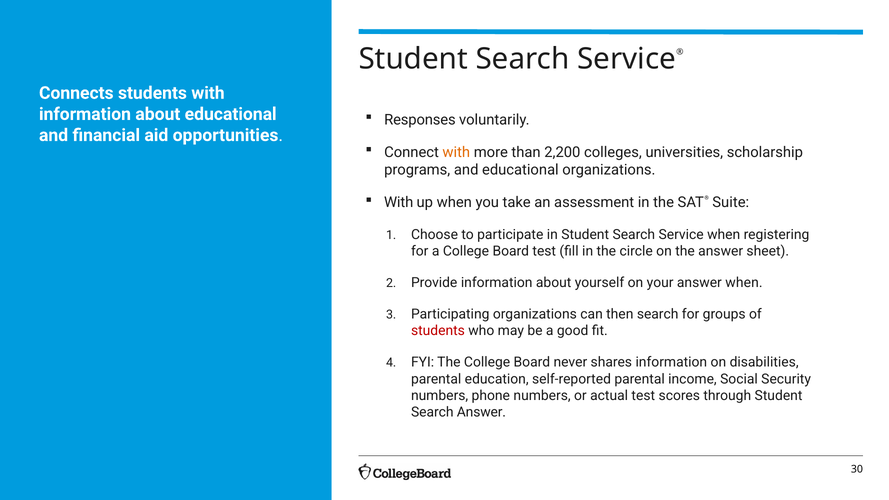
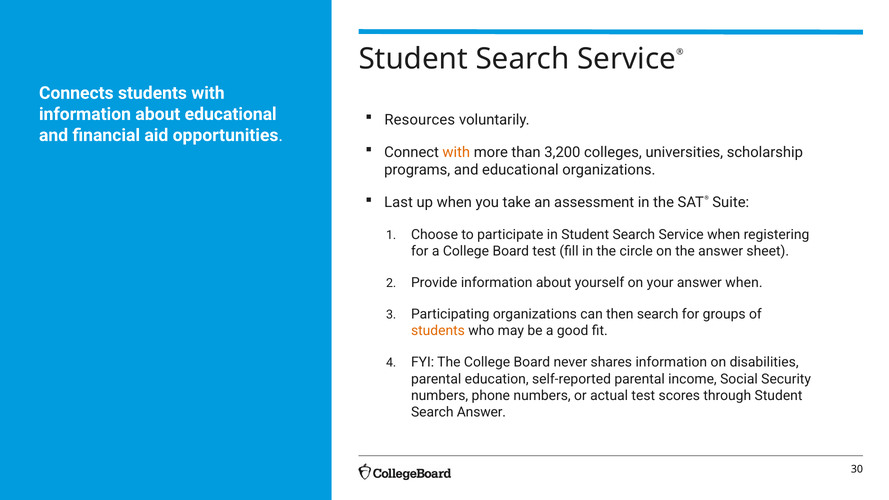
Responses: Responses -> Resources
2,200: 2,200 -> 3,200
With at (399, 203): With -> Last
students at (438, 331) colour: red -> orange
